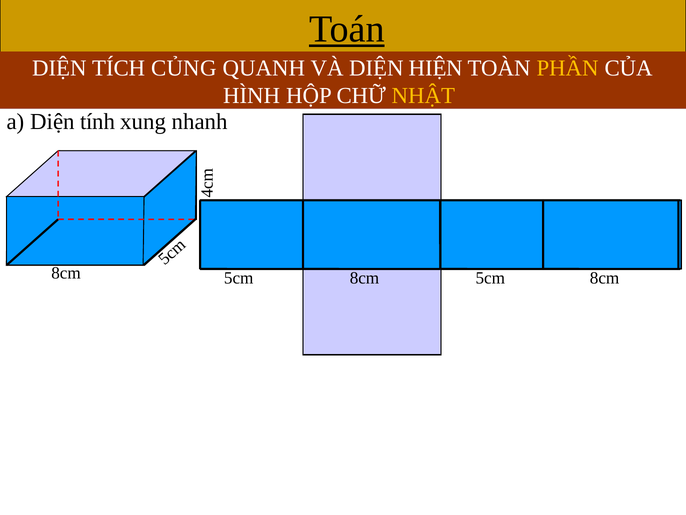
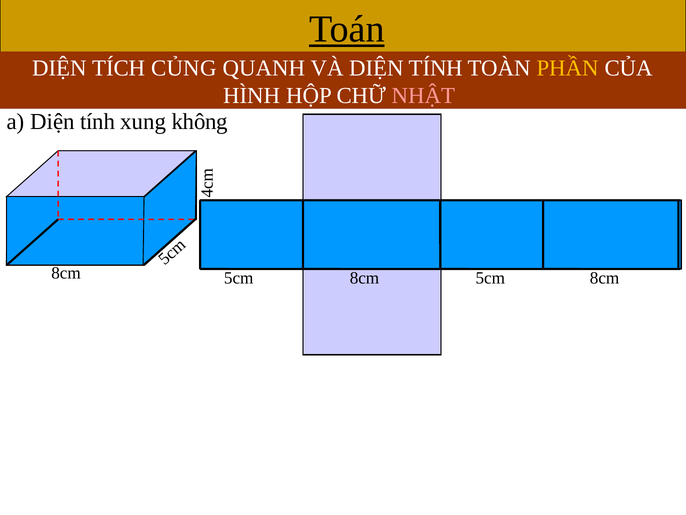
VÀ DIỆN HIỆN: HIỆN -> TÍNH
NHẬT colour: yellow -> pink
nhanh: nhanh -> không
